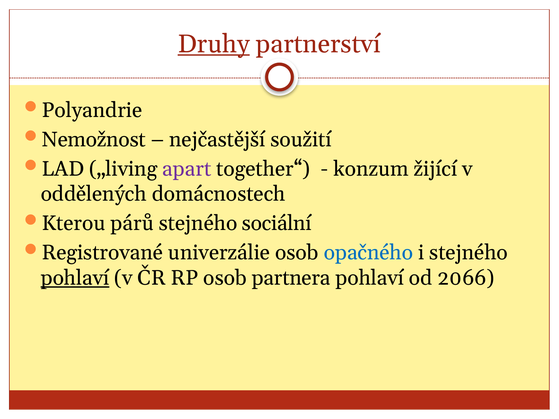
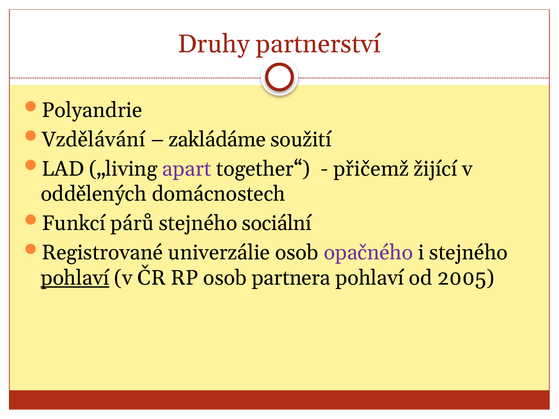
Druhy underline: present -> none
Nemožnost: Nemožnost -> Vzdělávání
nejčastější: nejčastější -> zakládáme
konzum: konzum -> přičemž
Kterou: Kterou -> Funkcí
opačného colour: blue -> purple
2066: 2066 -> 2005
